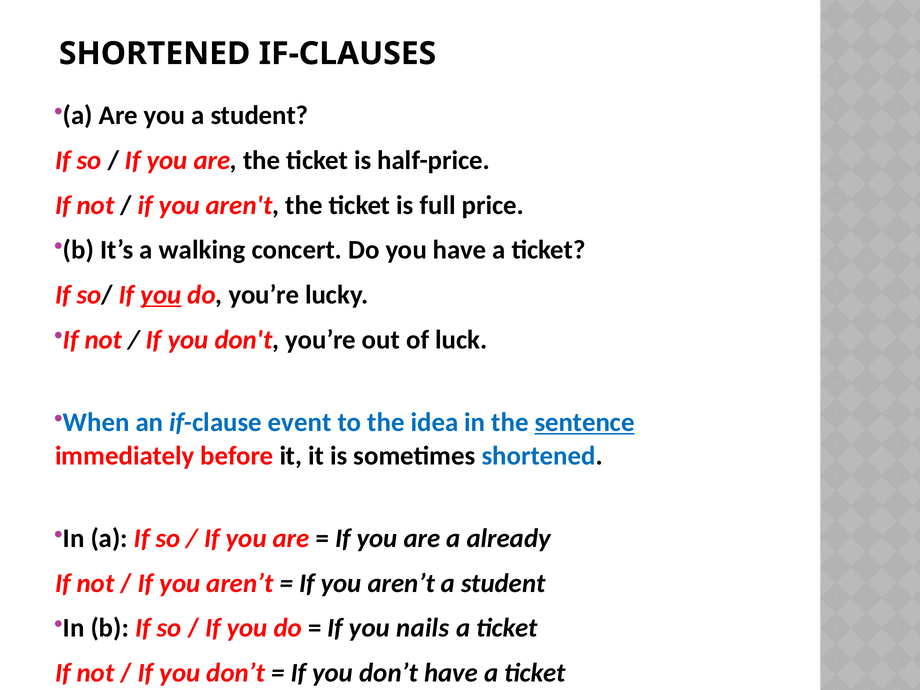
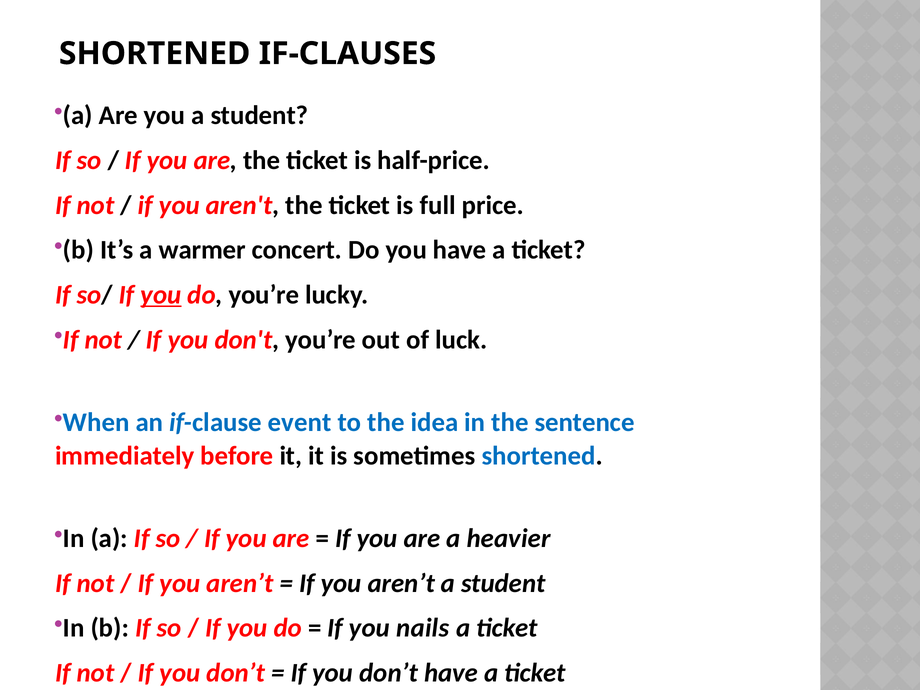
walking: walking -> warmer
sentence underline: present -> none
already: already -> heavier
